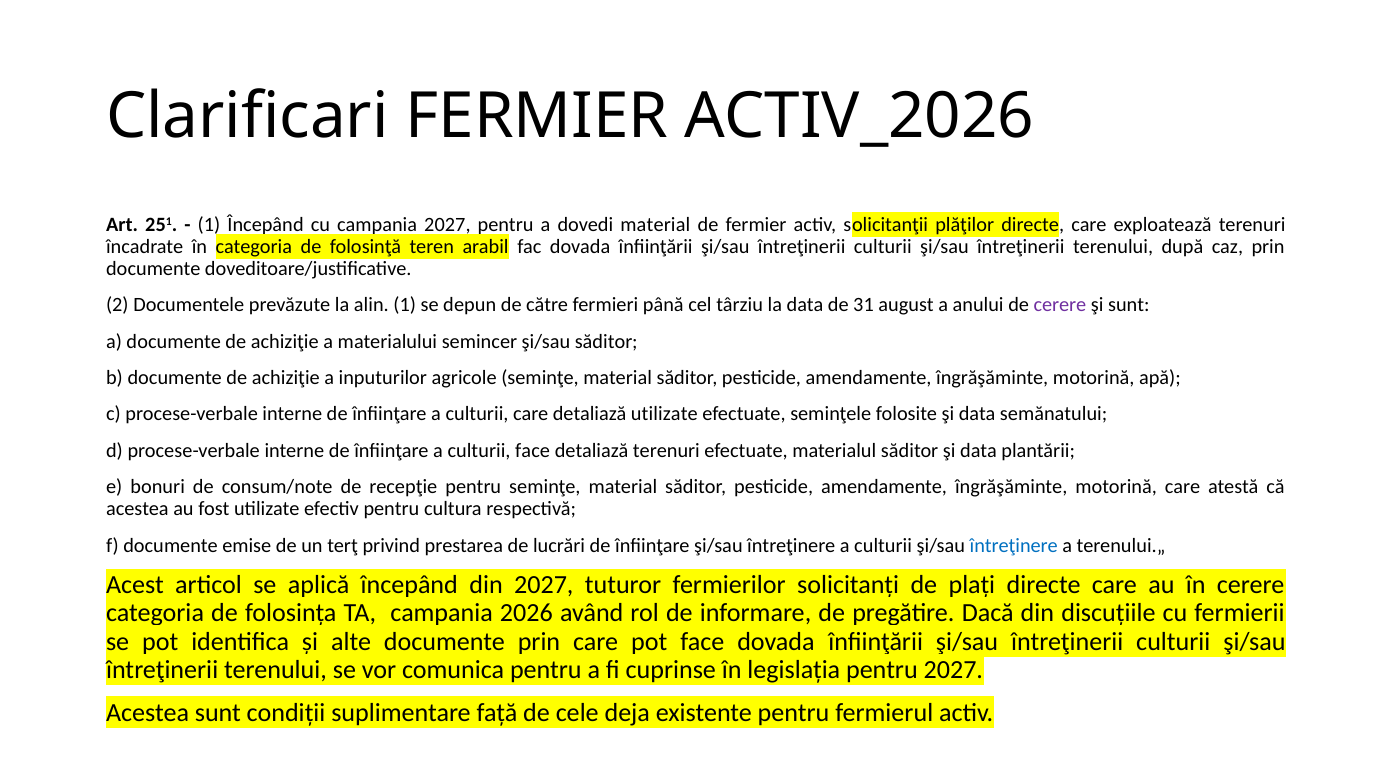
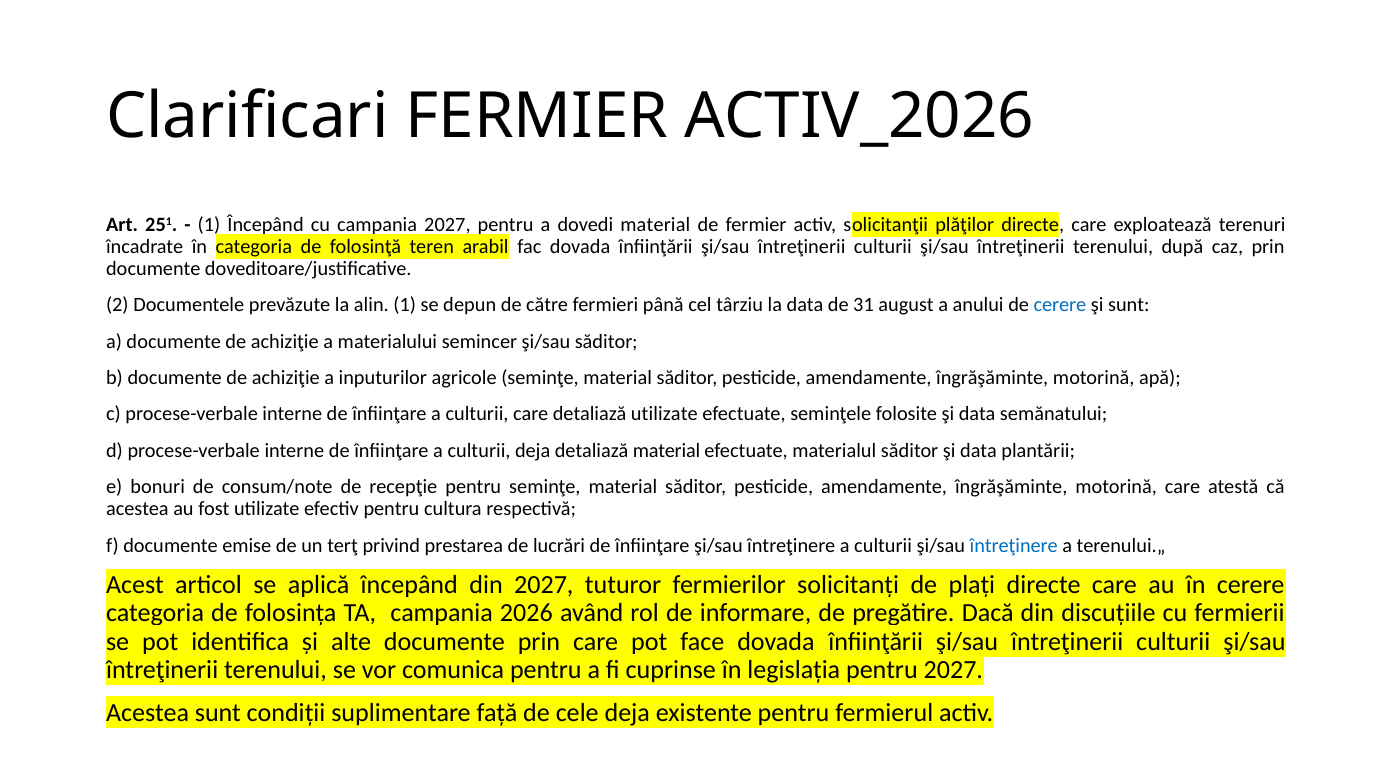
cerere at (1060, 305) colour: purple -> blue
culturii face: face -> deja
detaliază terenuri: terenuri -> material
